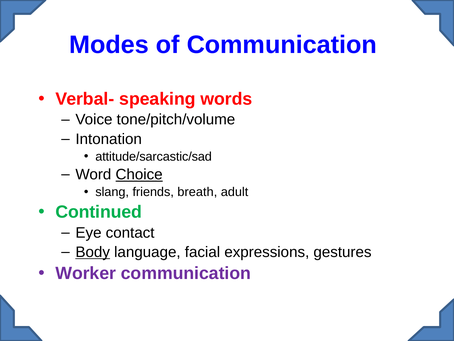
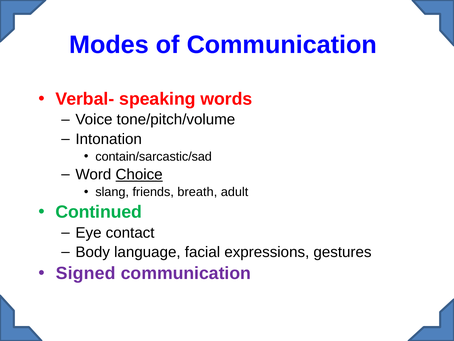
attitude/sarcastic/sad: attitude/sarcastic/sad -> contain/sarcastic/sad
Body underline: present -> none
Worker: Worker -> Signed
